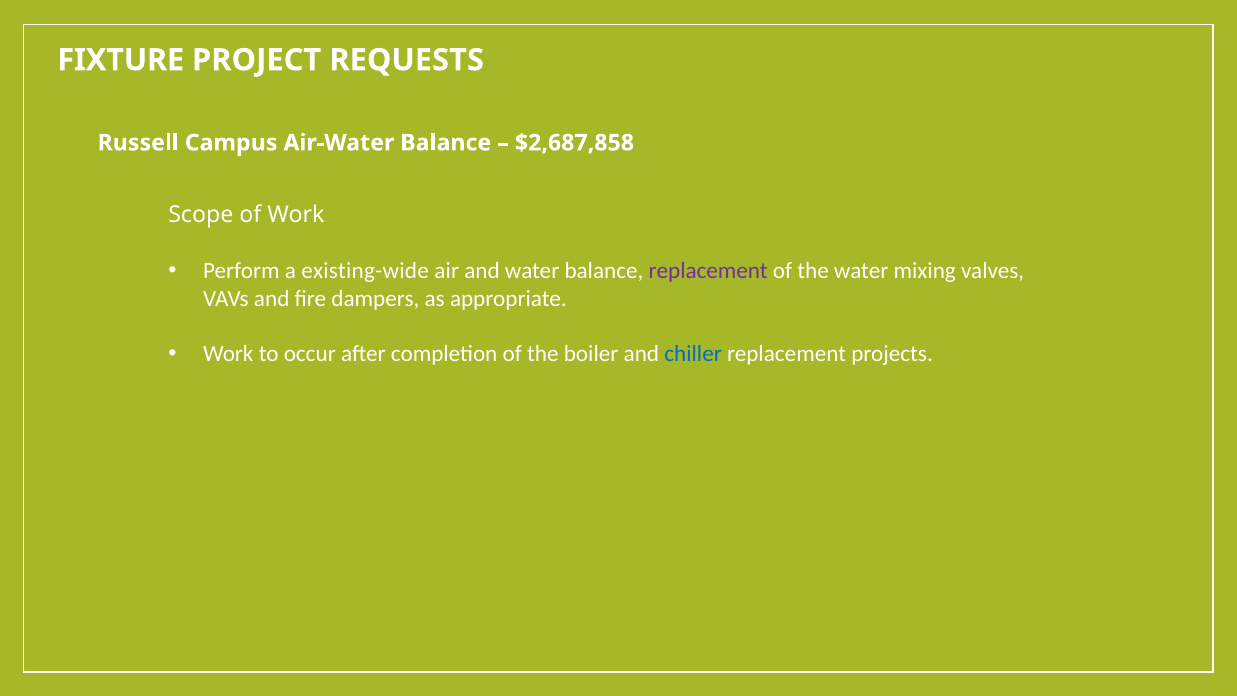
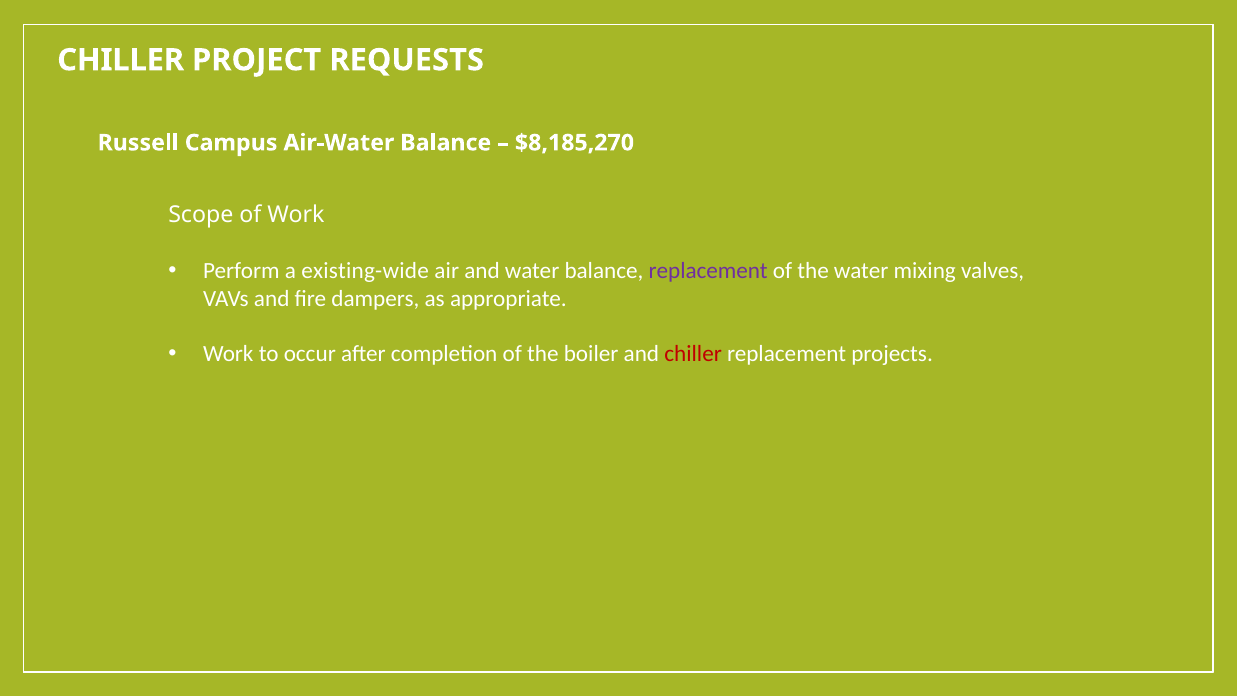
FIXTURE at (121, 60): FIXTURE -> CHILLER
$2,687,858: $2,687,858 -> $8,185,270
chiller at (693, 354) colour: blue -> red
